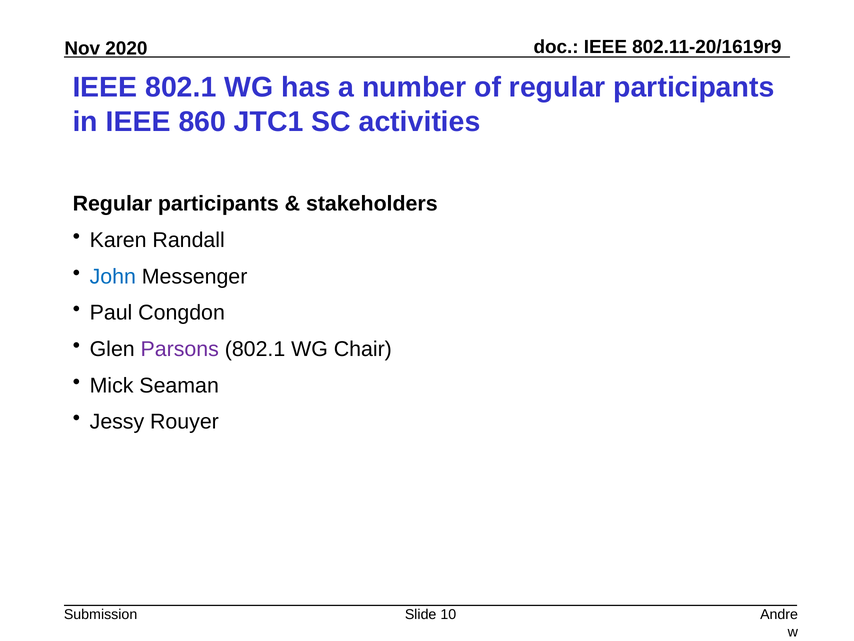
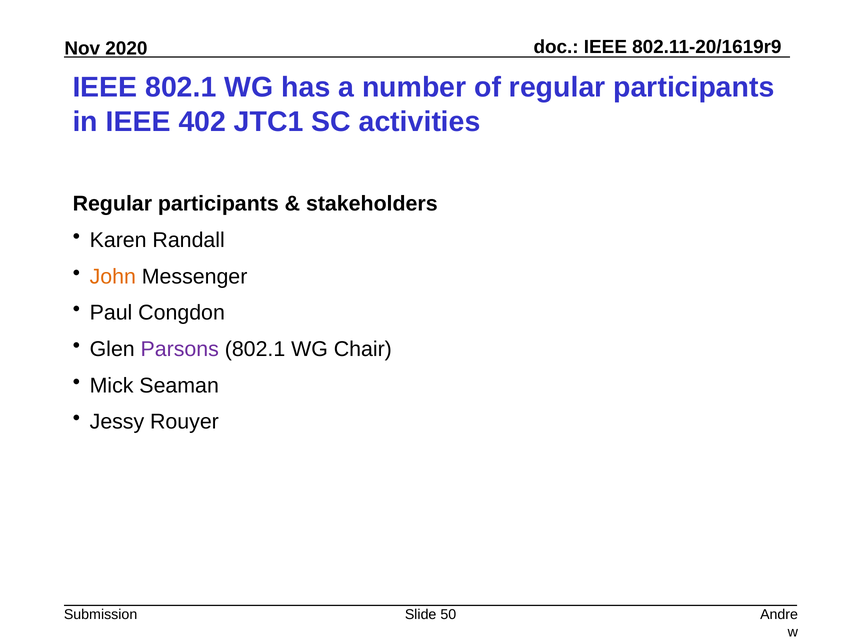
860: 860 -> 402
John colour: blue -> orange
10: 10 -> 50
